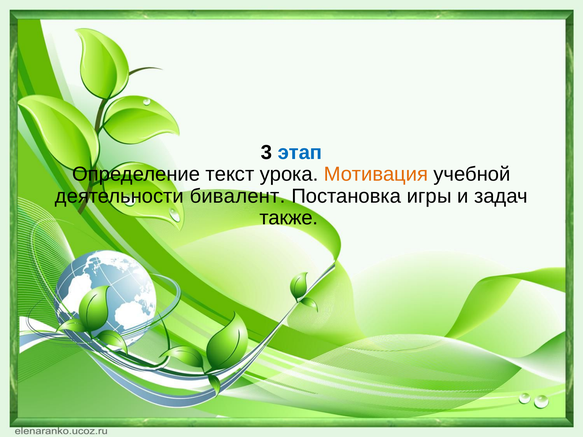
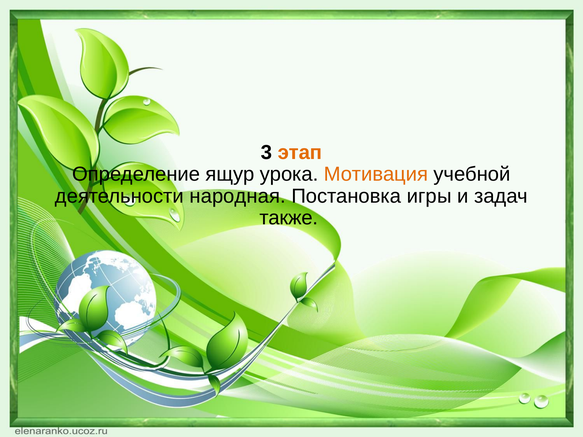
этап colour: blue -> orange
текст: текст -> ящур
бивалент: бивалент -> народная
